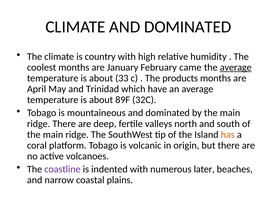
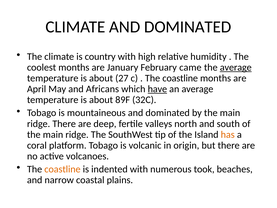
33: 33 -> 27
products at (180, 78): products -> coastline
Trinidad: Trinidad -> Africans
have underline: none -> present
coastline at (62, 169) colour: purple -> orange
later: later -> took
